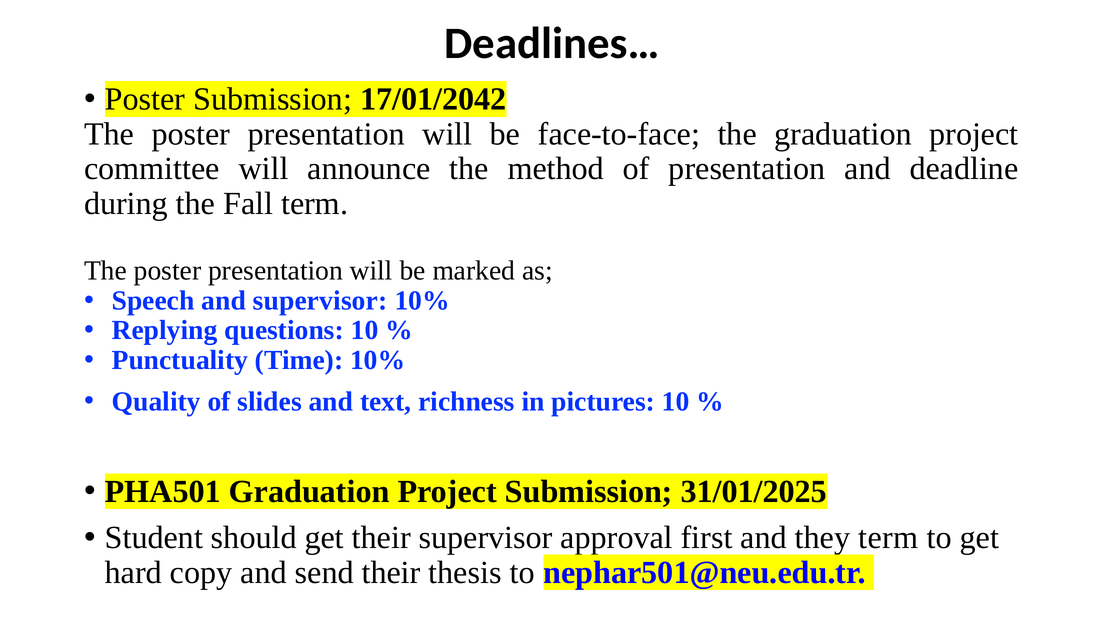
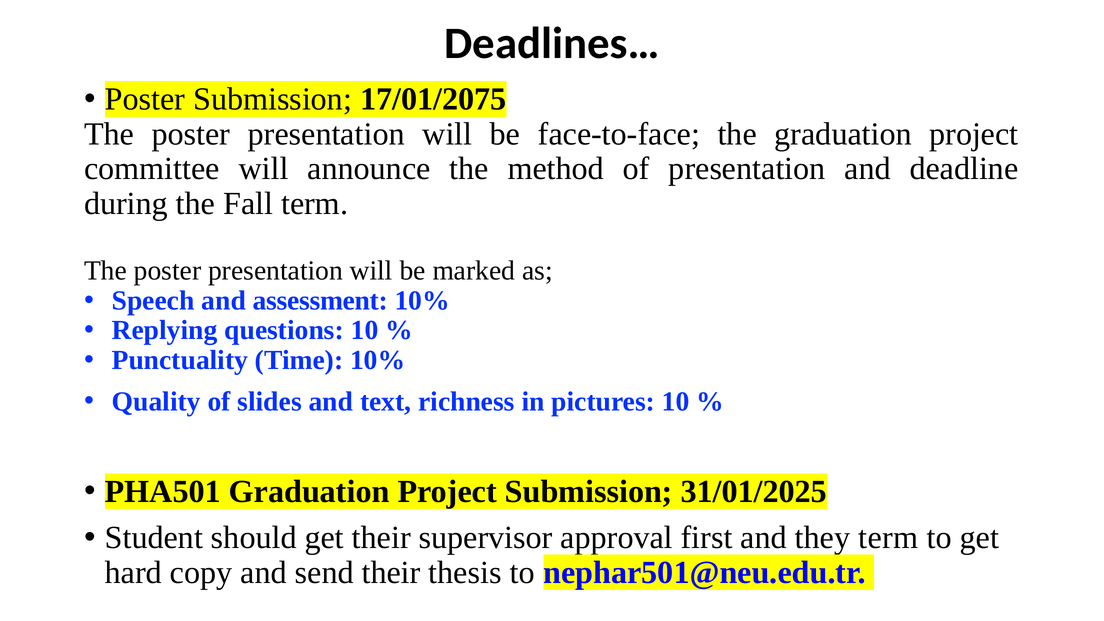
17/01/2042: 17/01/2042 -> 17/01/2075
and supervisor: supervisor -> assessment
